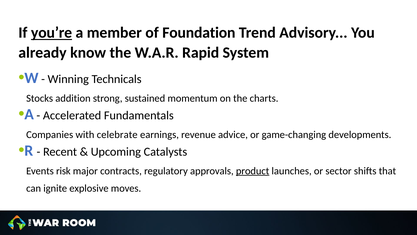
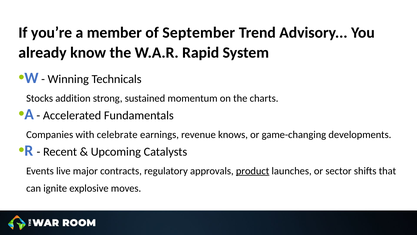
you’re underline: present -> none
Foundation: Foundation -> September
advice: advice -> knows
risk: risk -> live
